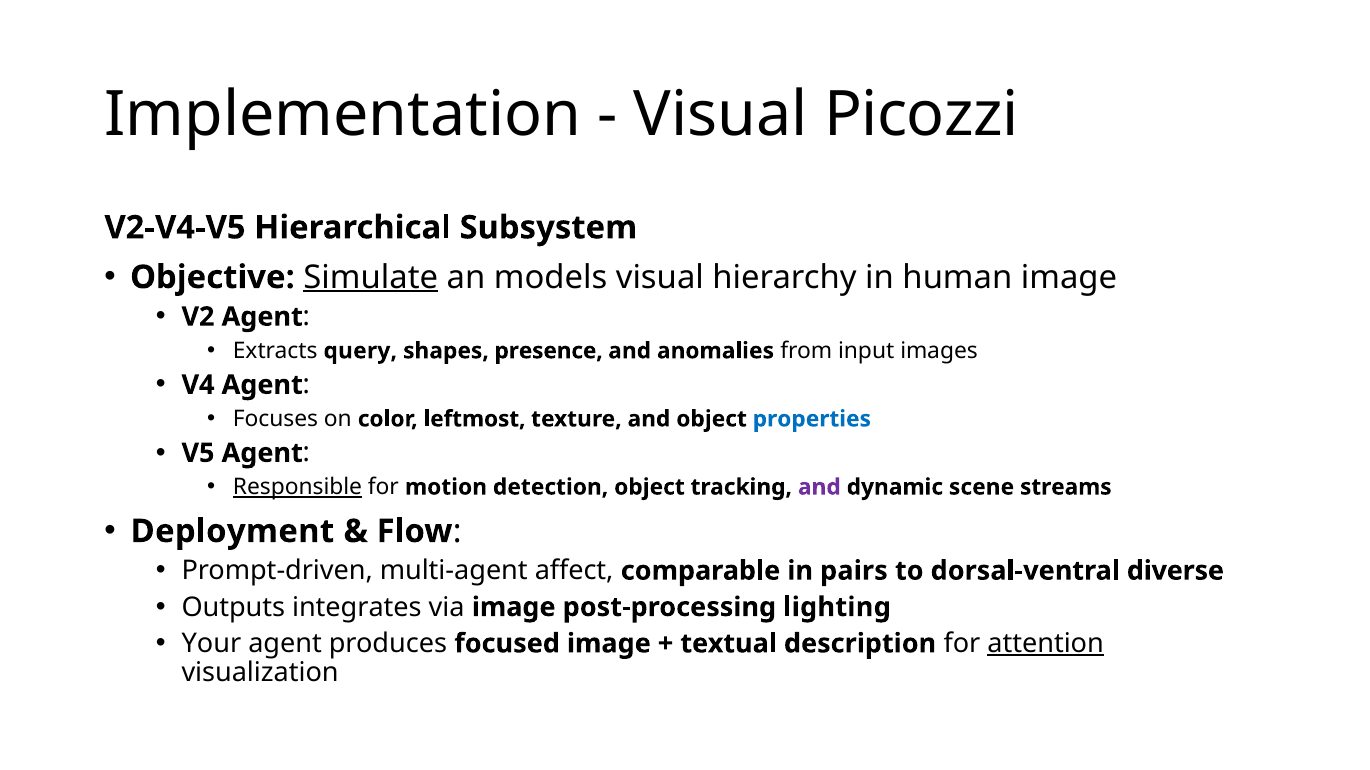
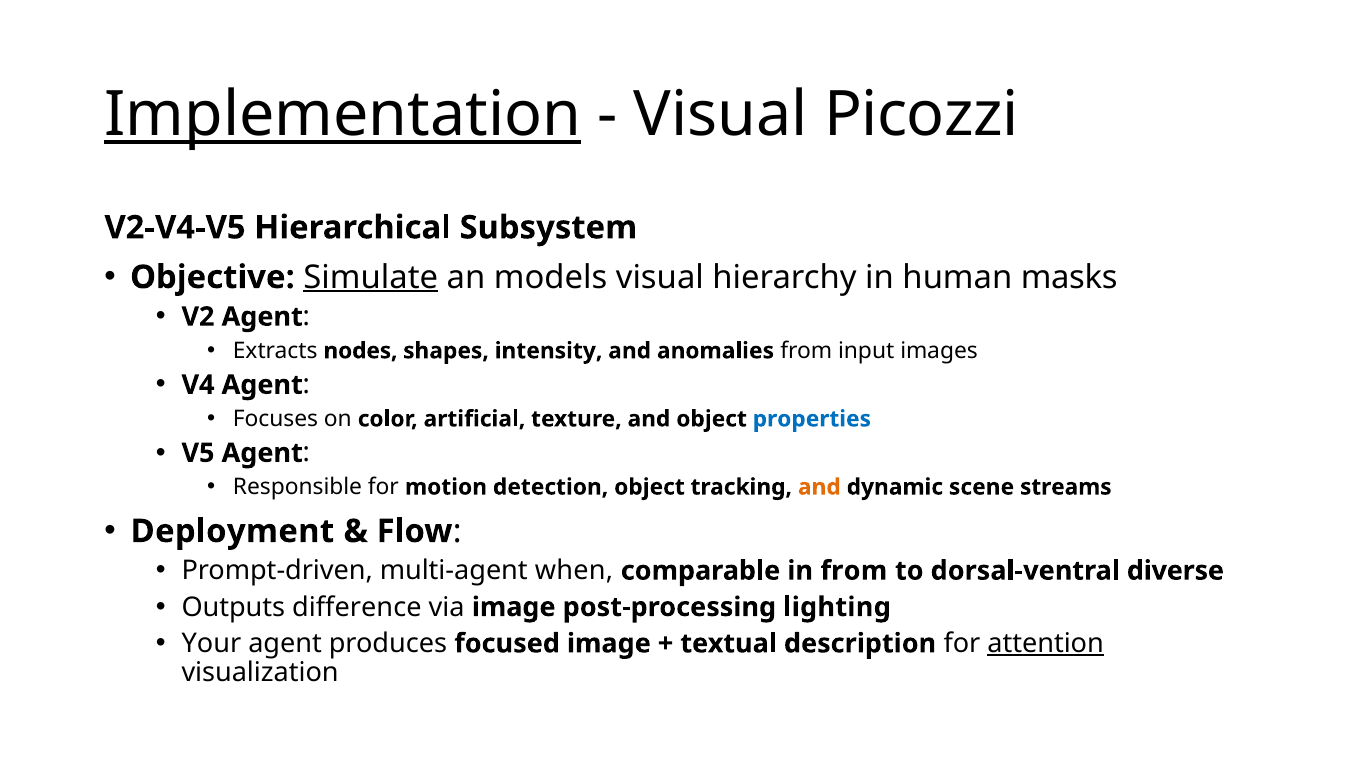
Implementation underline: none -> present
human image: image -> masks
query: query -> nodes
presence: presence -> intensity
leftmost: leftmost -> artificial
Responsible underline: present -> none
and at (819, 487) colour: purple -> orange
affect: affect -> when
in pairs: pairs -> from
integrates: integrates -> difference
